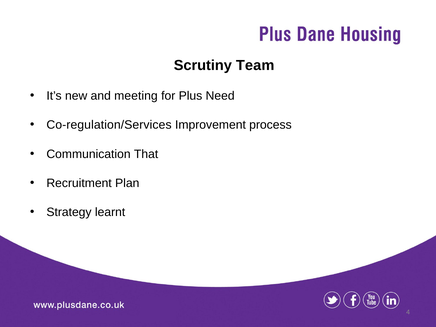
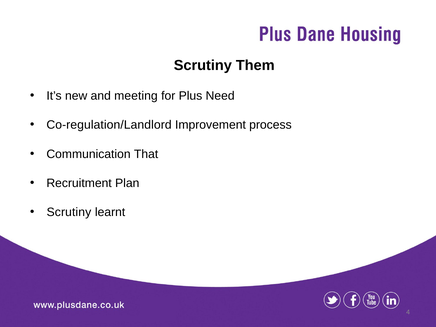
Team: Team -> Them
Co-regulation/Services: Co-regulation/Services -> Co-regulation/Landlord
Strategy at (69, 212): Strategy -> Scrutiny
